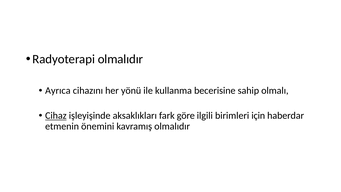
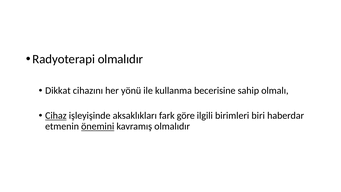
Ayrıca: Ayrıca -> Dikkat
için: için -> biri
önemini underline: none -> present
